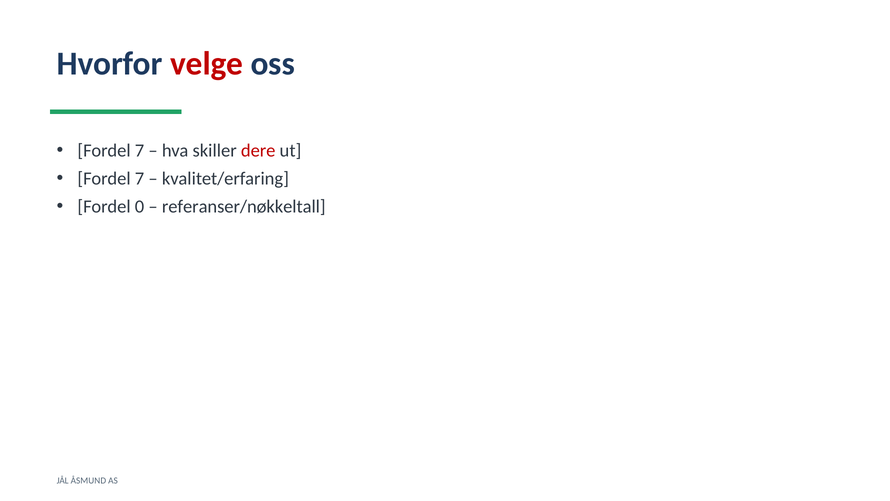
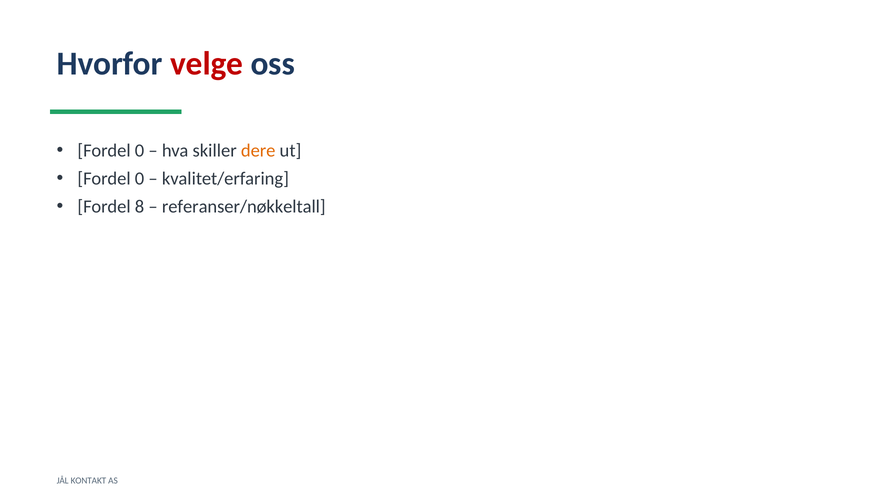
7 at (140, 151): 7 -> 0
dere colour: red -> orange
7 at (140, 179): 7 -> 0
0: 0 -> 8
ÅSMUND: ÅSMUND -> KONTAKT
